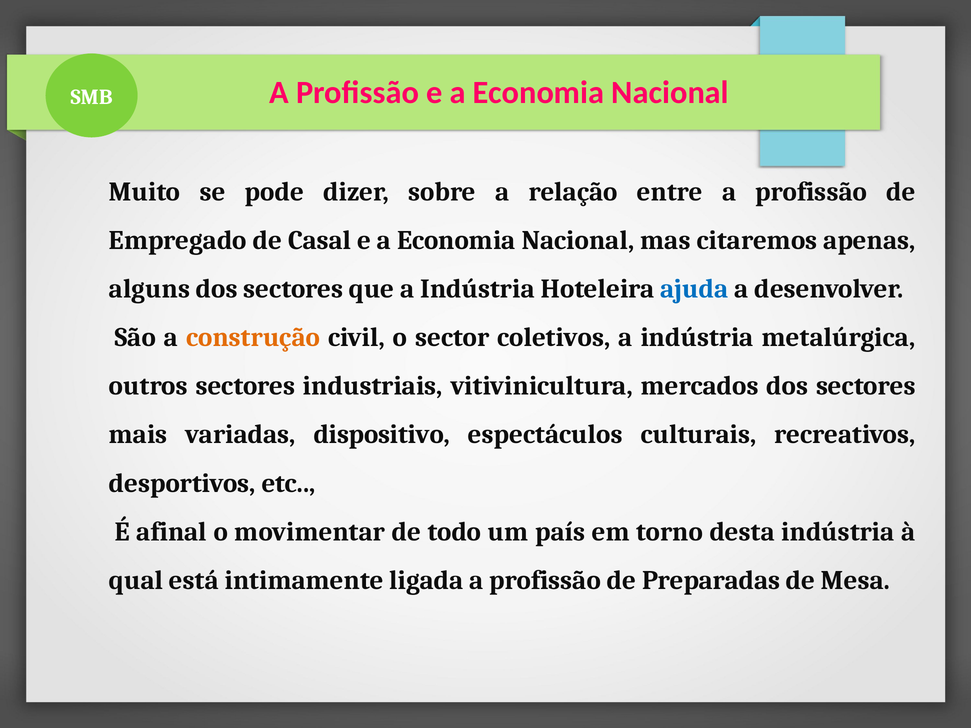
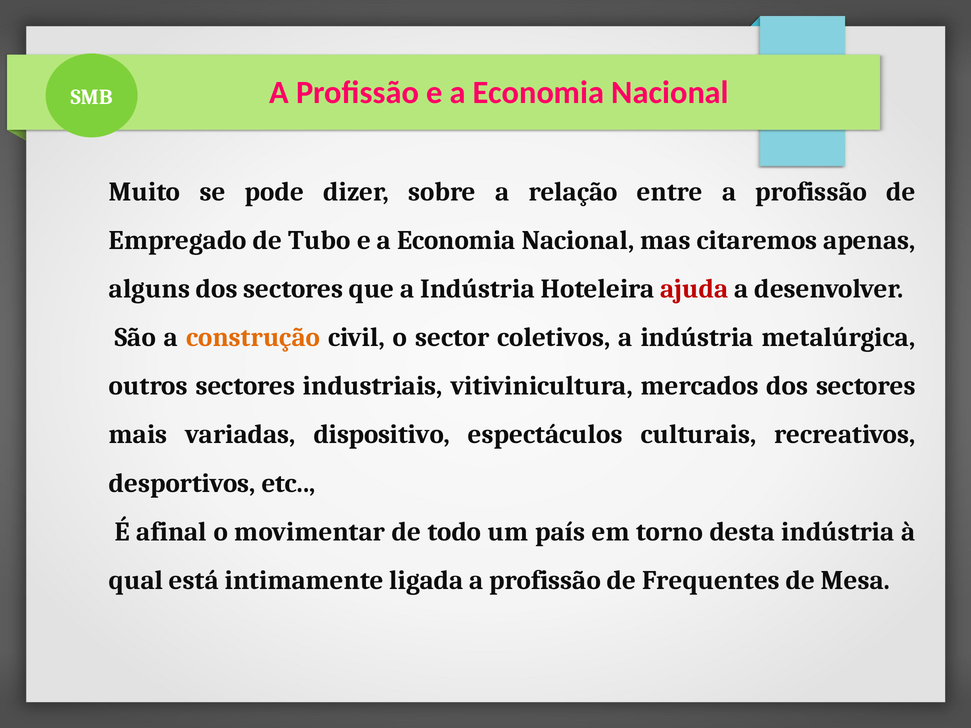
Casal: Casal -> Tubo
ajuda colour: blue -> red
Preparadas: Preparadas -> Frequentes
